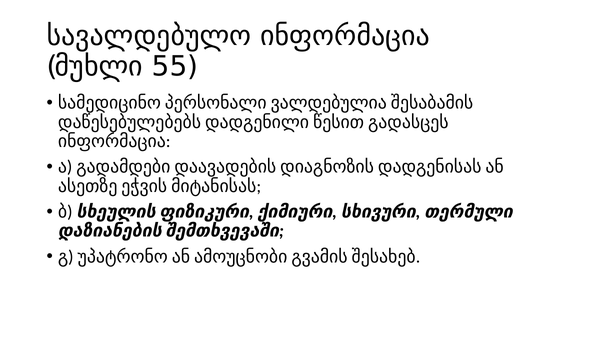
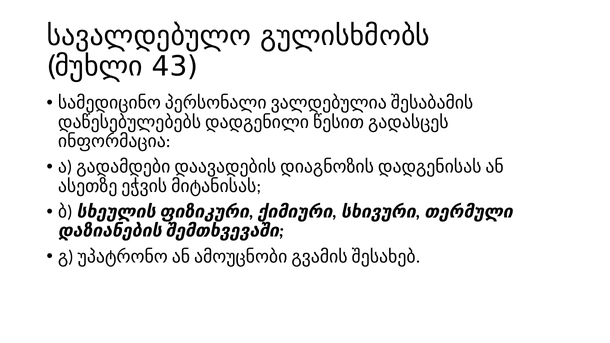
სავალდებულო ინფორმაცია: ინფორმაცია -> გულისხმობს
55: 55 -> 43
